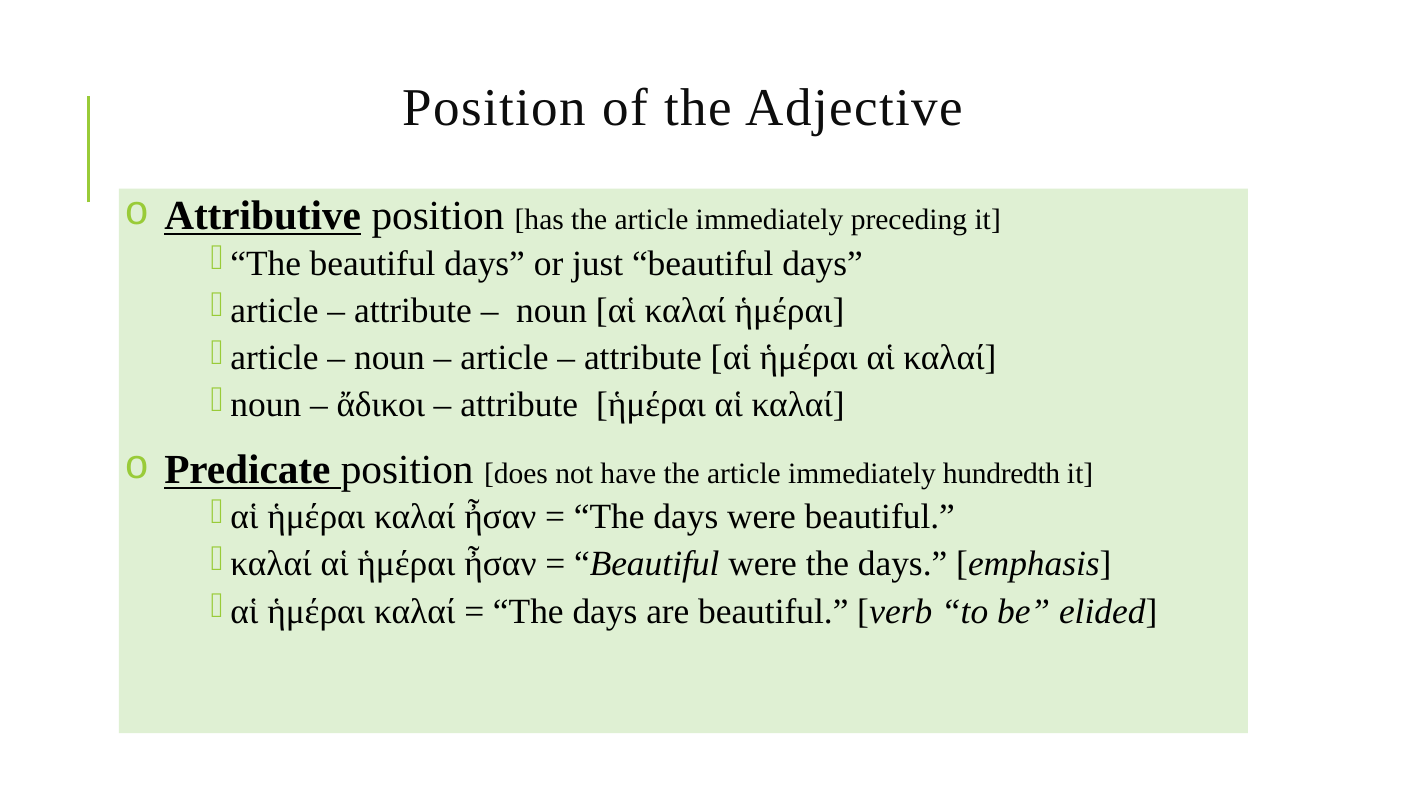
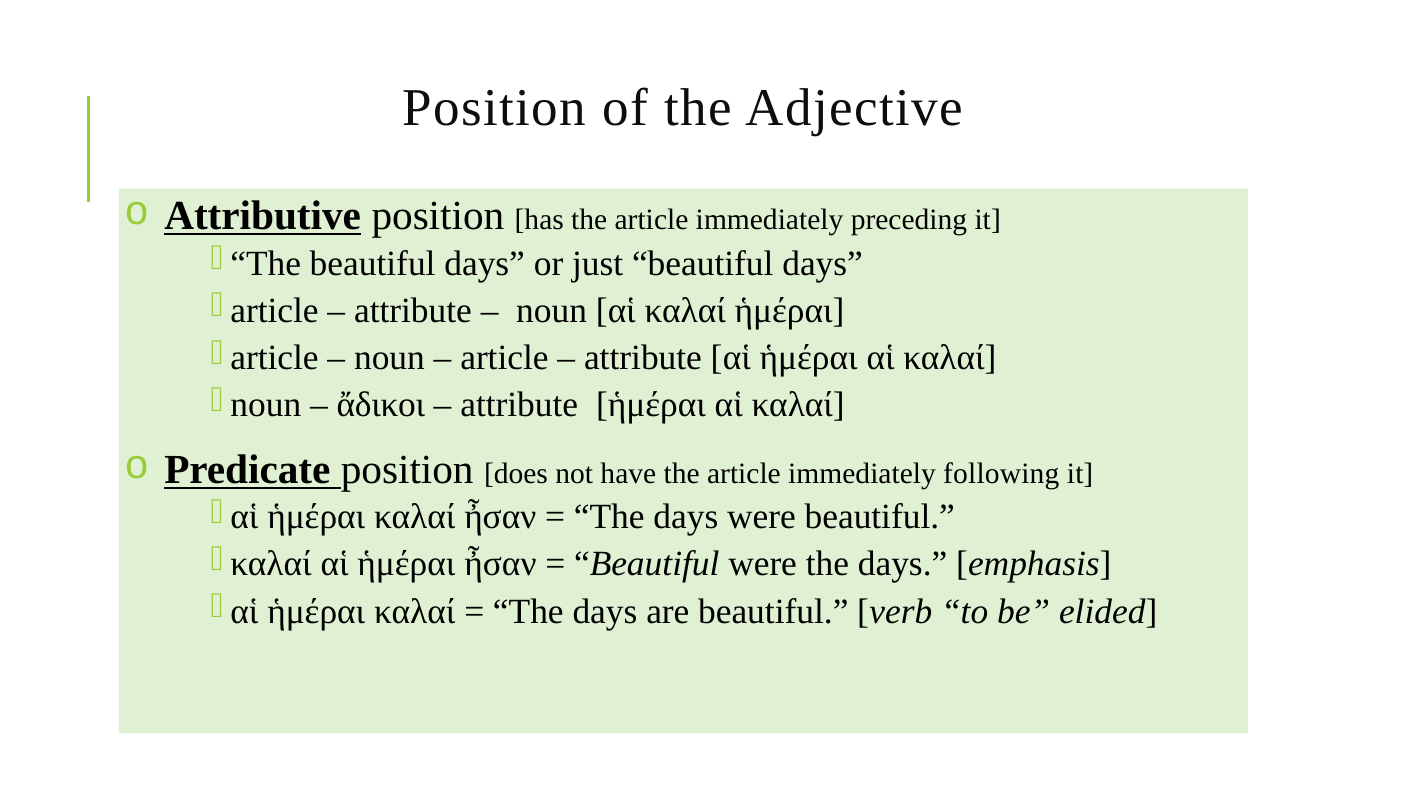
hundredth: hundredth -> following
